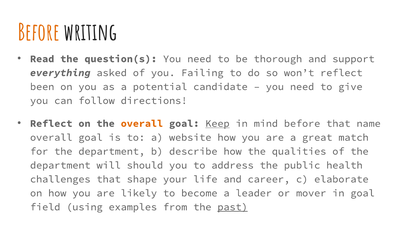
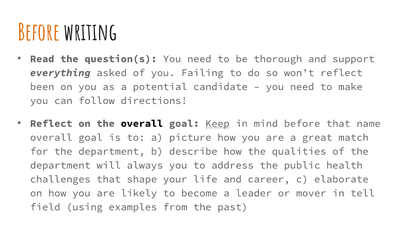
give: give -> make
overall at (142, 123) colour: orange -> black
website: website -> picture
should: should -> always
in goal: goal -> tell
past underline: present -> none
